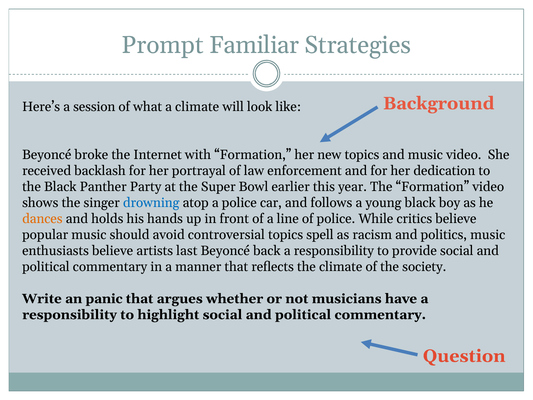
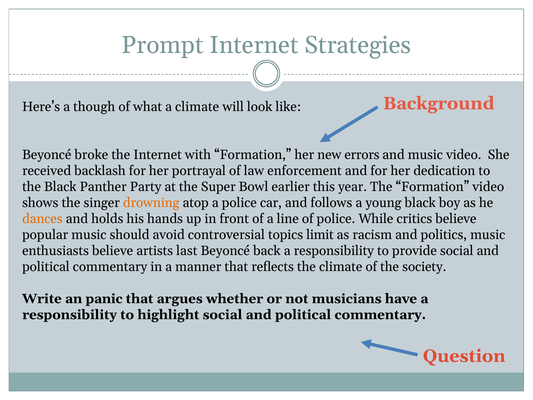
Prompt Familiar: Familiar -> Internet
session: session -> though
new topics: topics -> errors
drowning colour: blue -> orange
spell: spell -> limit
